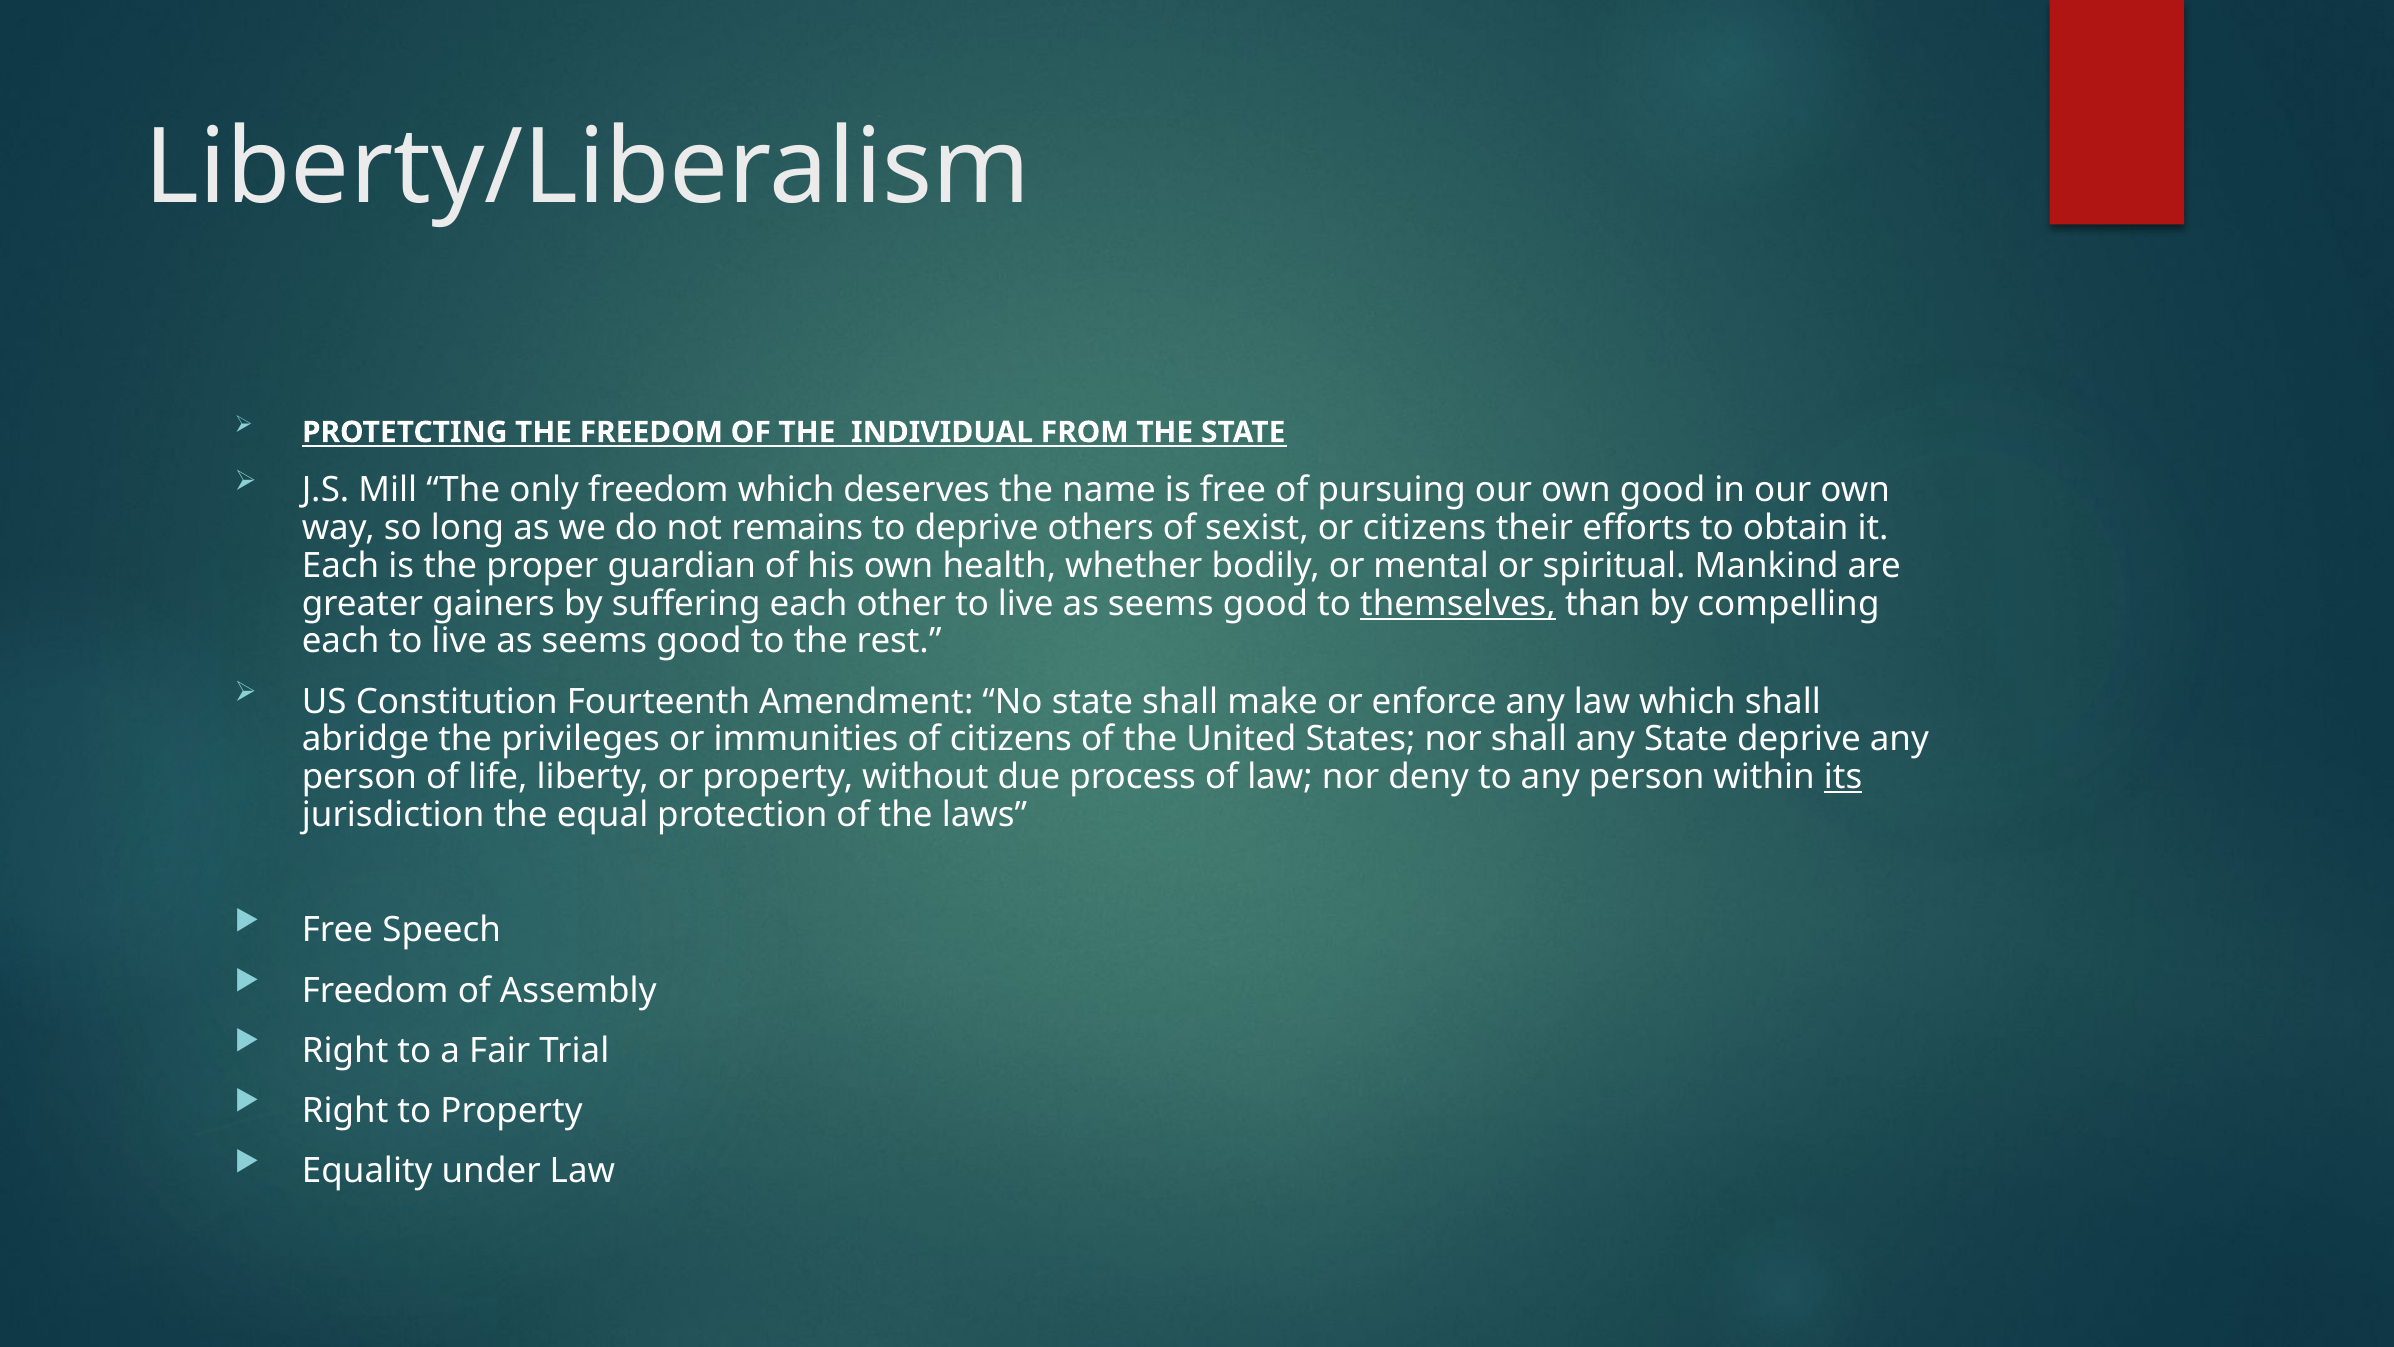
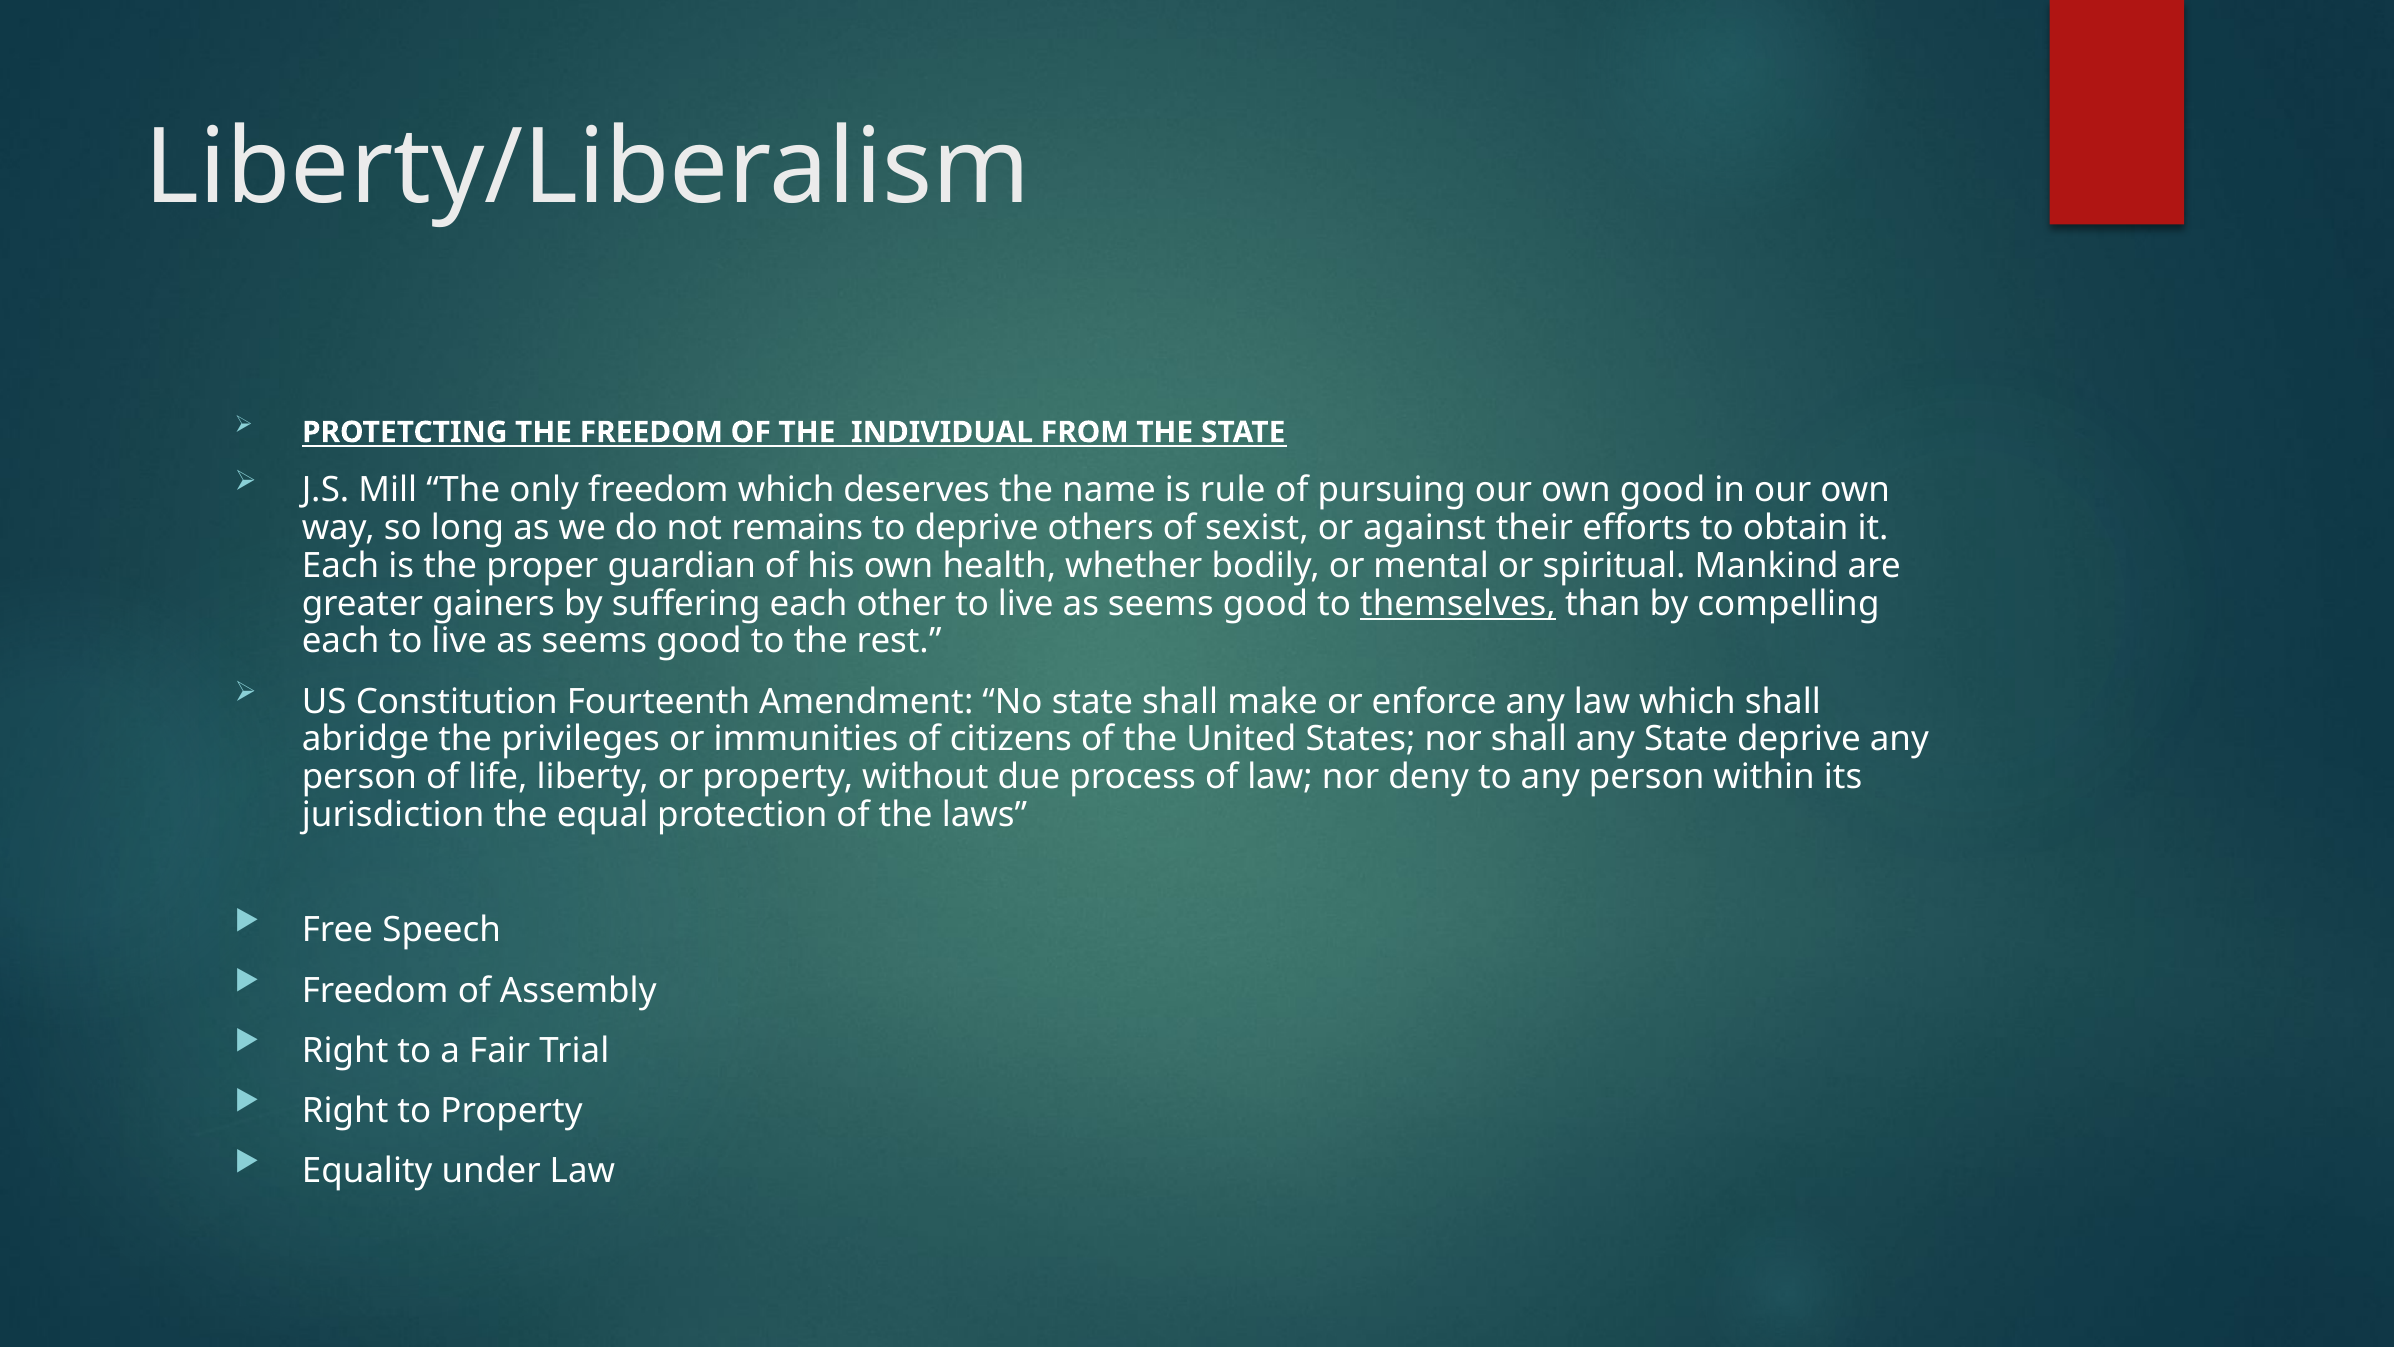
is free: free -> rule
or citizens: citizens -> against
its underline: present -> none
